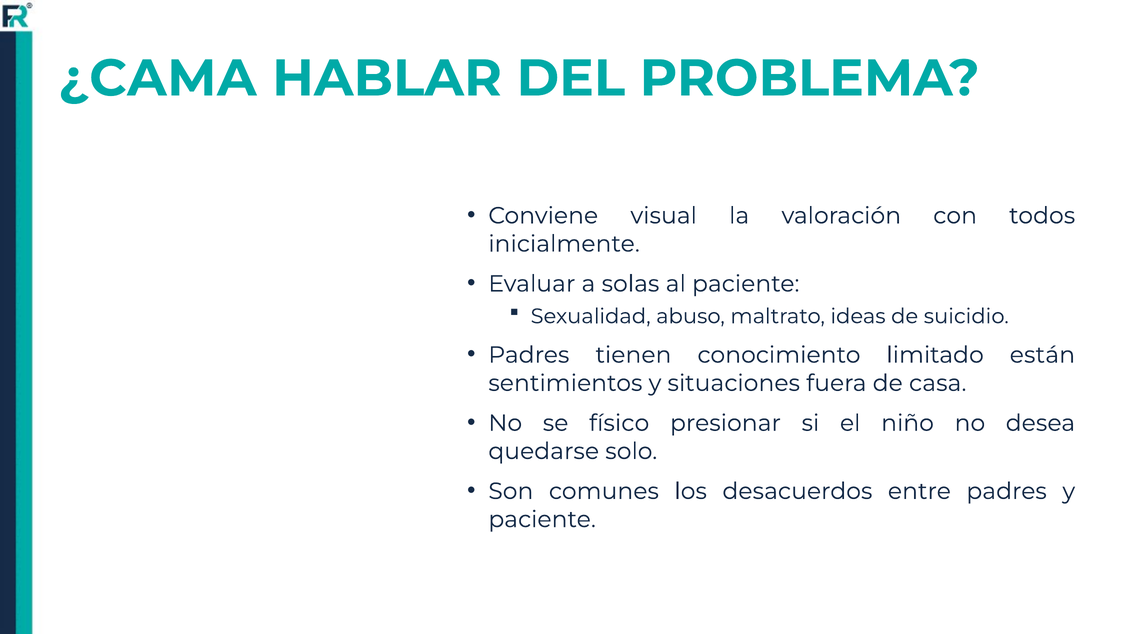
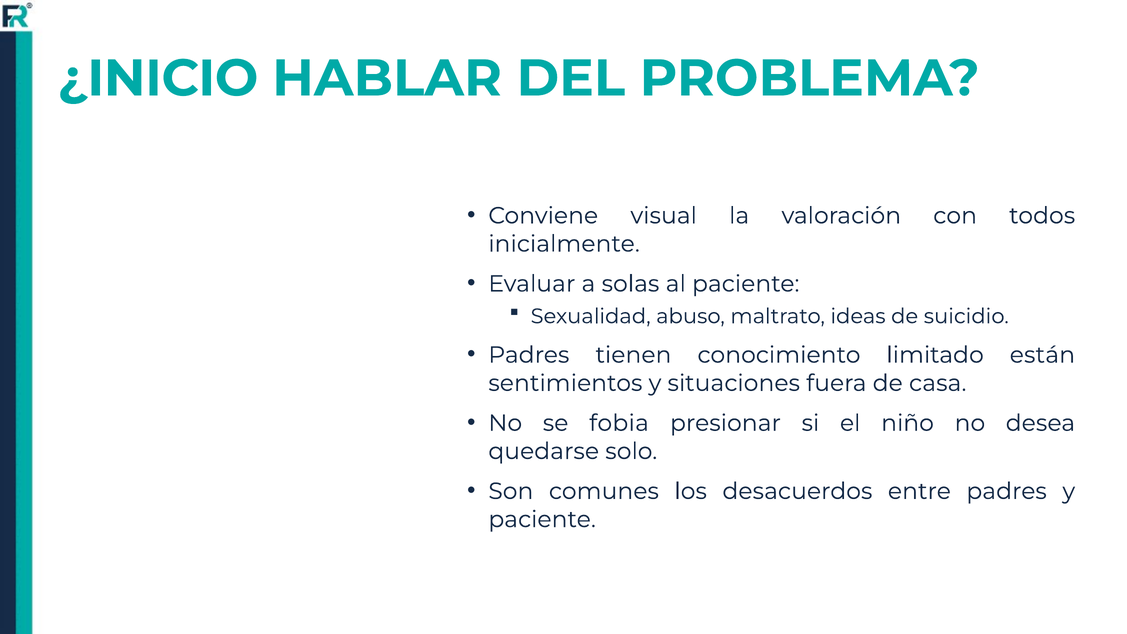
¿CAMA: ¿CAMA -> ¿INICIO
físico: físico -> fobia
